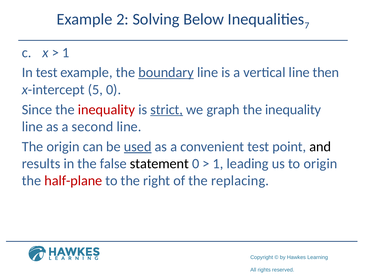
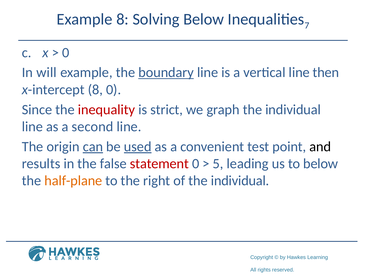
Example 2: 2 -> 8
1 at (66, 53): 1 -> 0
In test: test -> will
x-intercept 5: 5 -> 8
strict underline: present -> none
graph the inequality: inequality -> individual
can underline: none -> present
statement colour: black -> red
1 at (218, 163): 1 -> 5
to origin: origin -> below
half-plane colour: red -> orange
of the replacing: replacing -> individual
